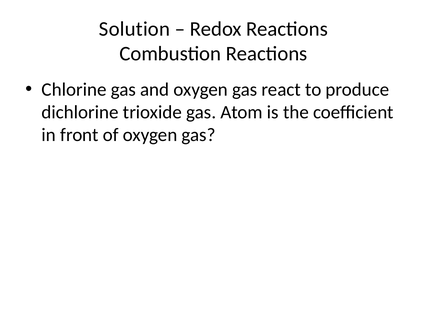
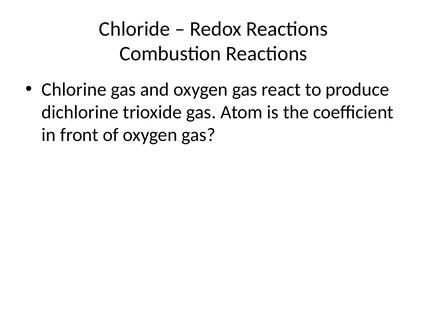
Solution: Solution -> Chloride
